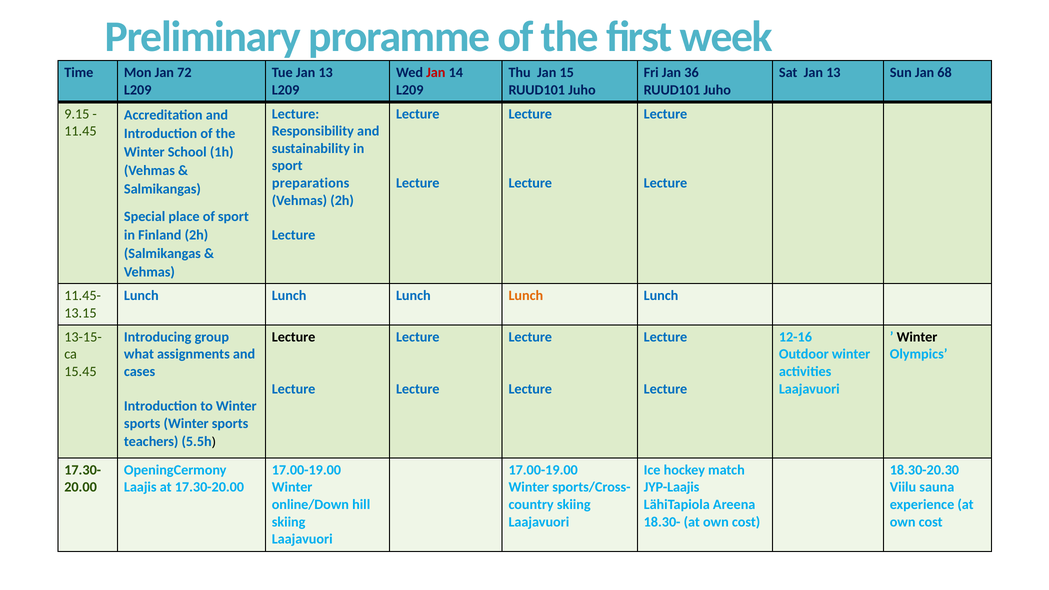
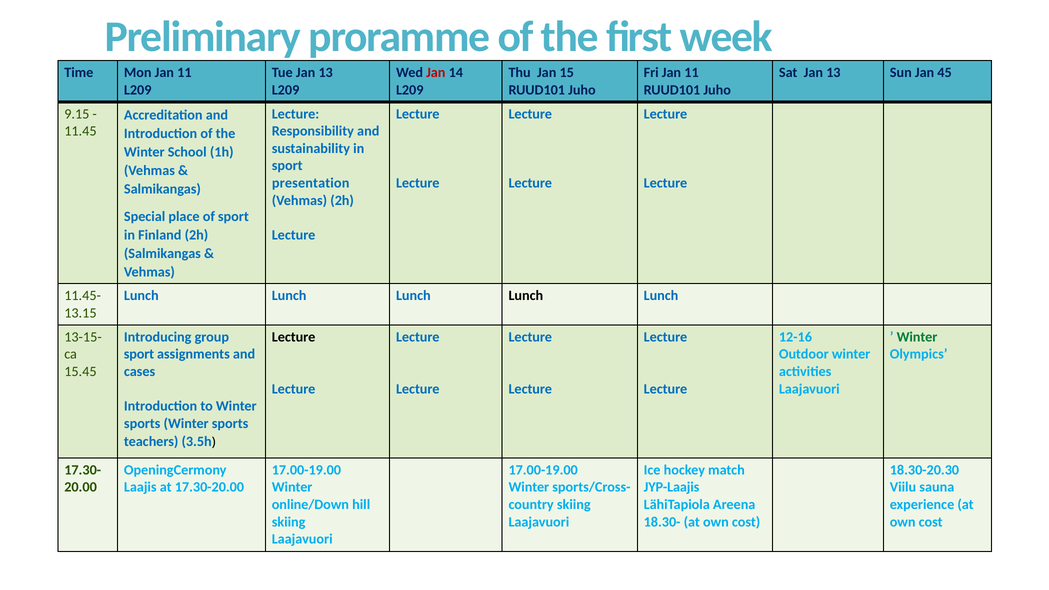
Mon Jan 72: 72 -> 11
Fri Jan 36: 36 -> 11
68: 68 -> 45
preparations: preparations -> presentation
Lunch at (526, 296) colour: orange -> black
Winter at (917, 337) colour: black -> green
what at (139, 354): what -> sport
5.5h: 5.5h -> 3.5h
